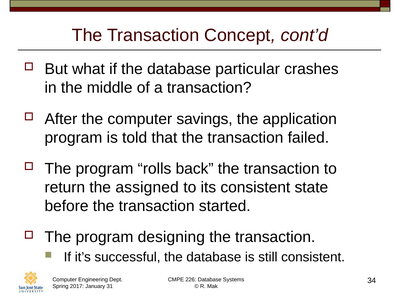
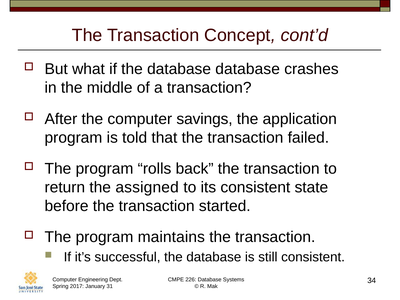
database particular: particular -> database
designing: designing -> maintains
